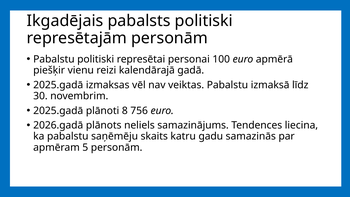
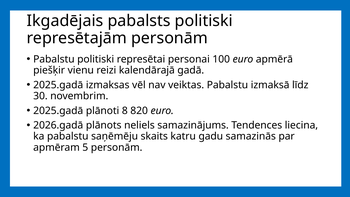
756: 756 -> 820
